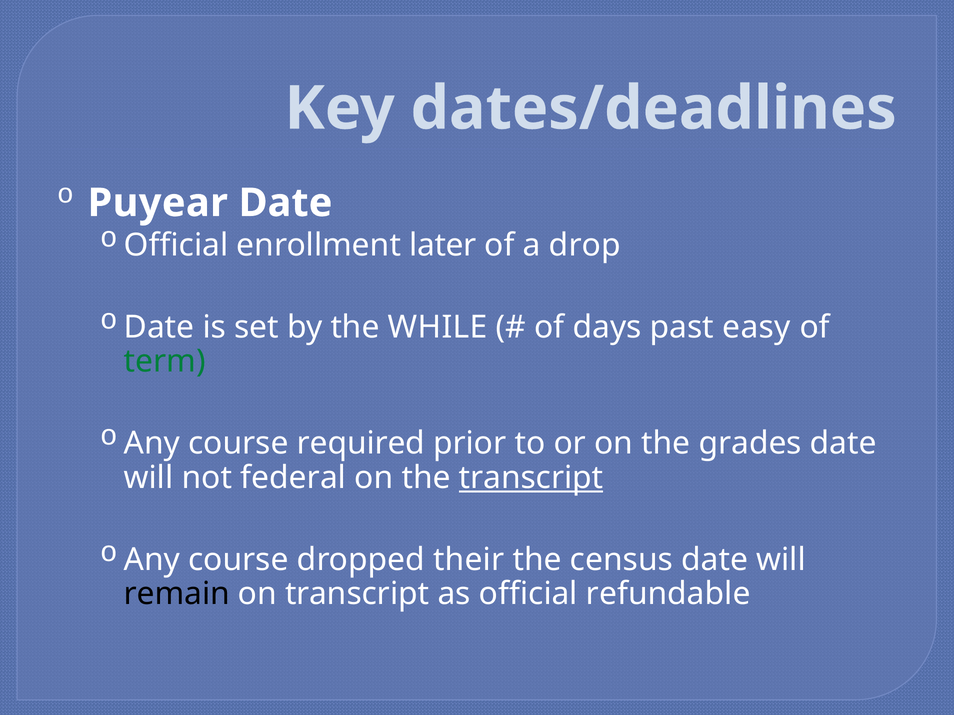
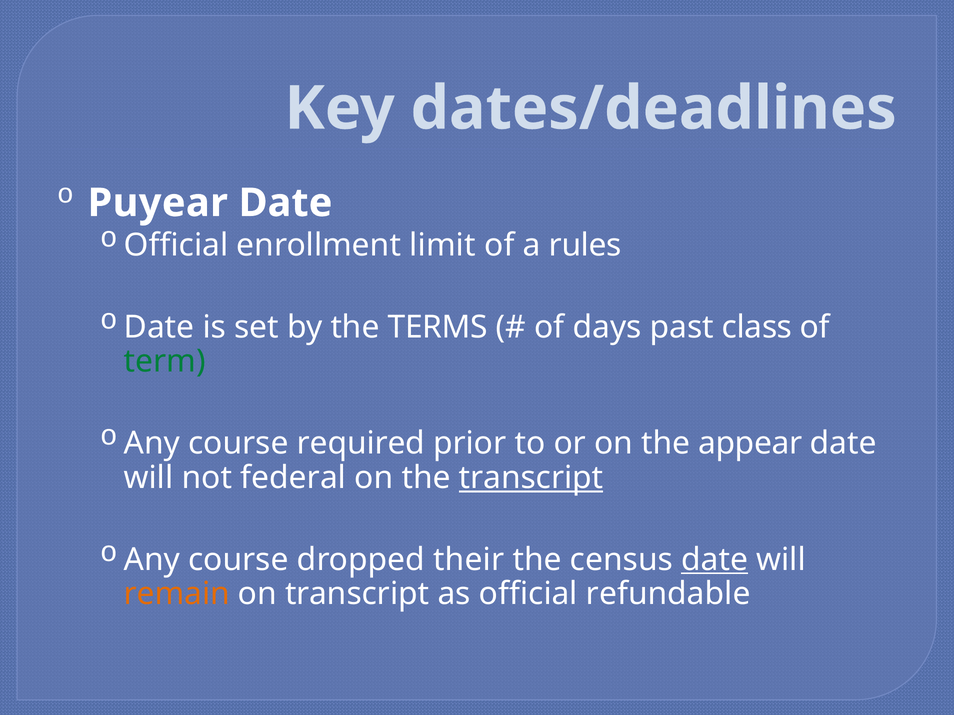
later: later -> limit
drop: drop -> rules
WHILE: WHILE -> TERMS
easy: easy -> class
grades: grades -> appear
date at (715, 560) underline: none -> present
remain colour: black -> orange
